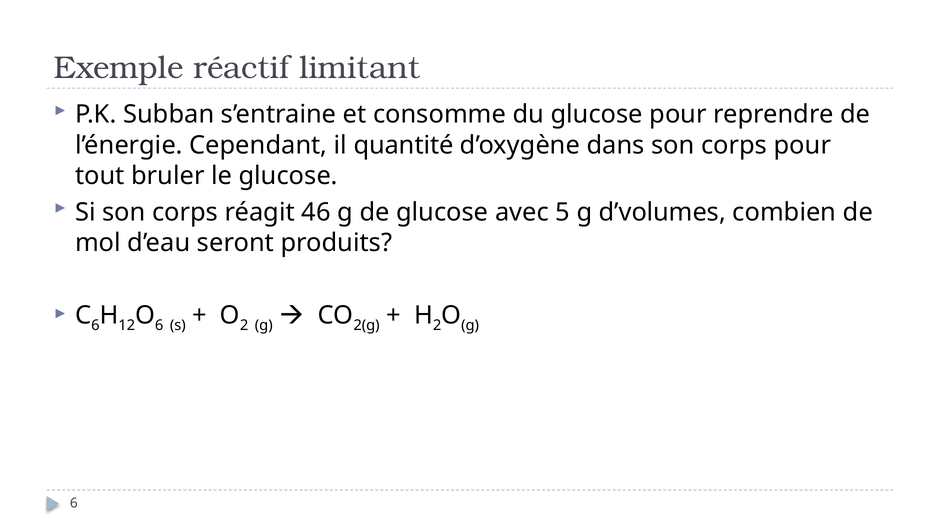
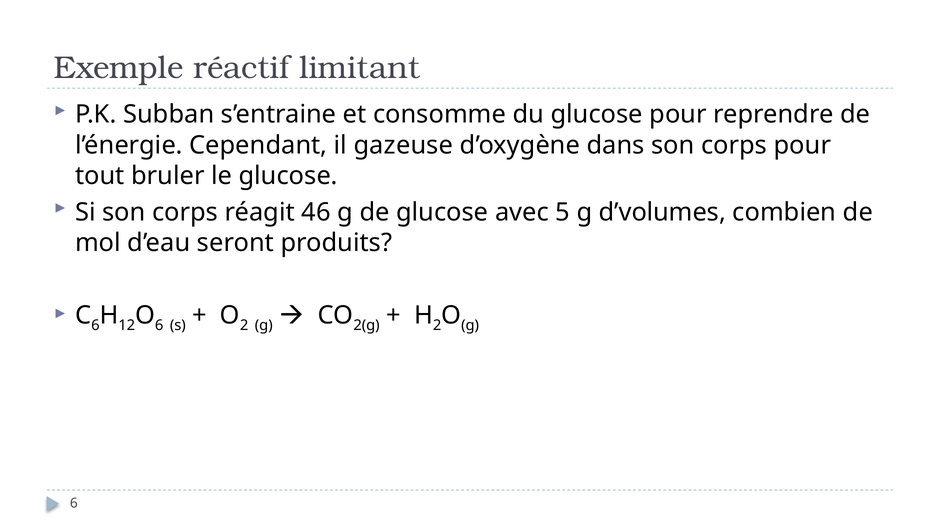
quantité: quantité -> gazeuse
